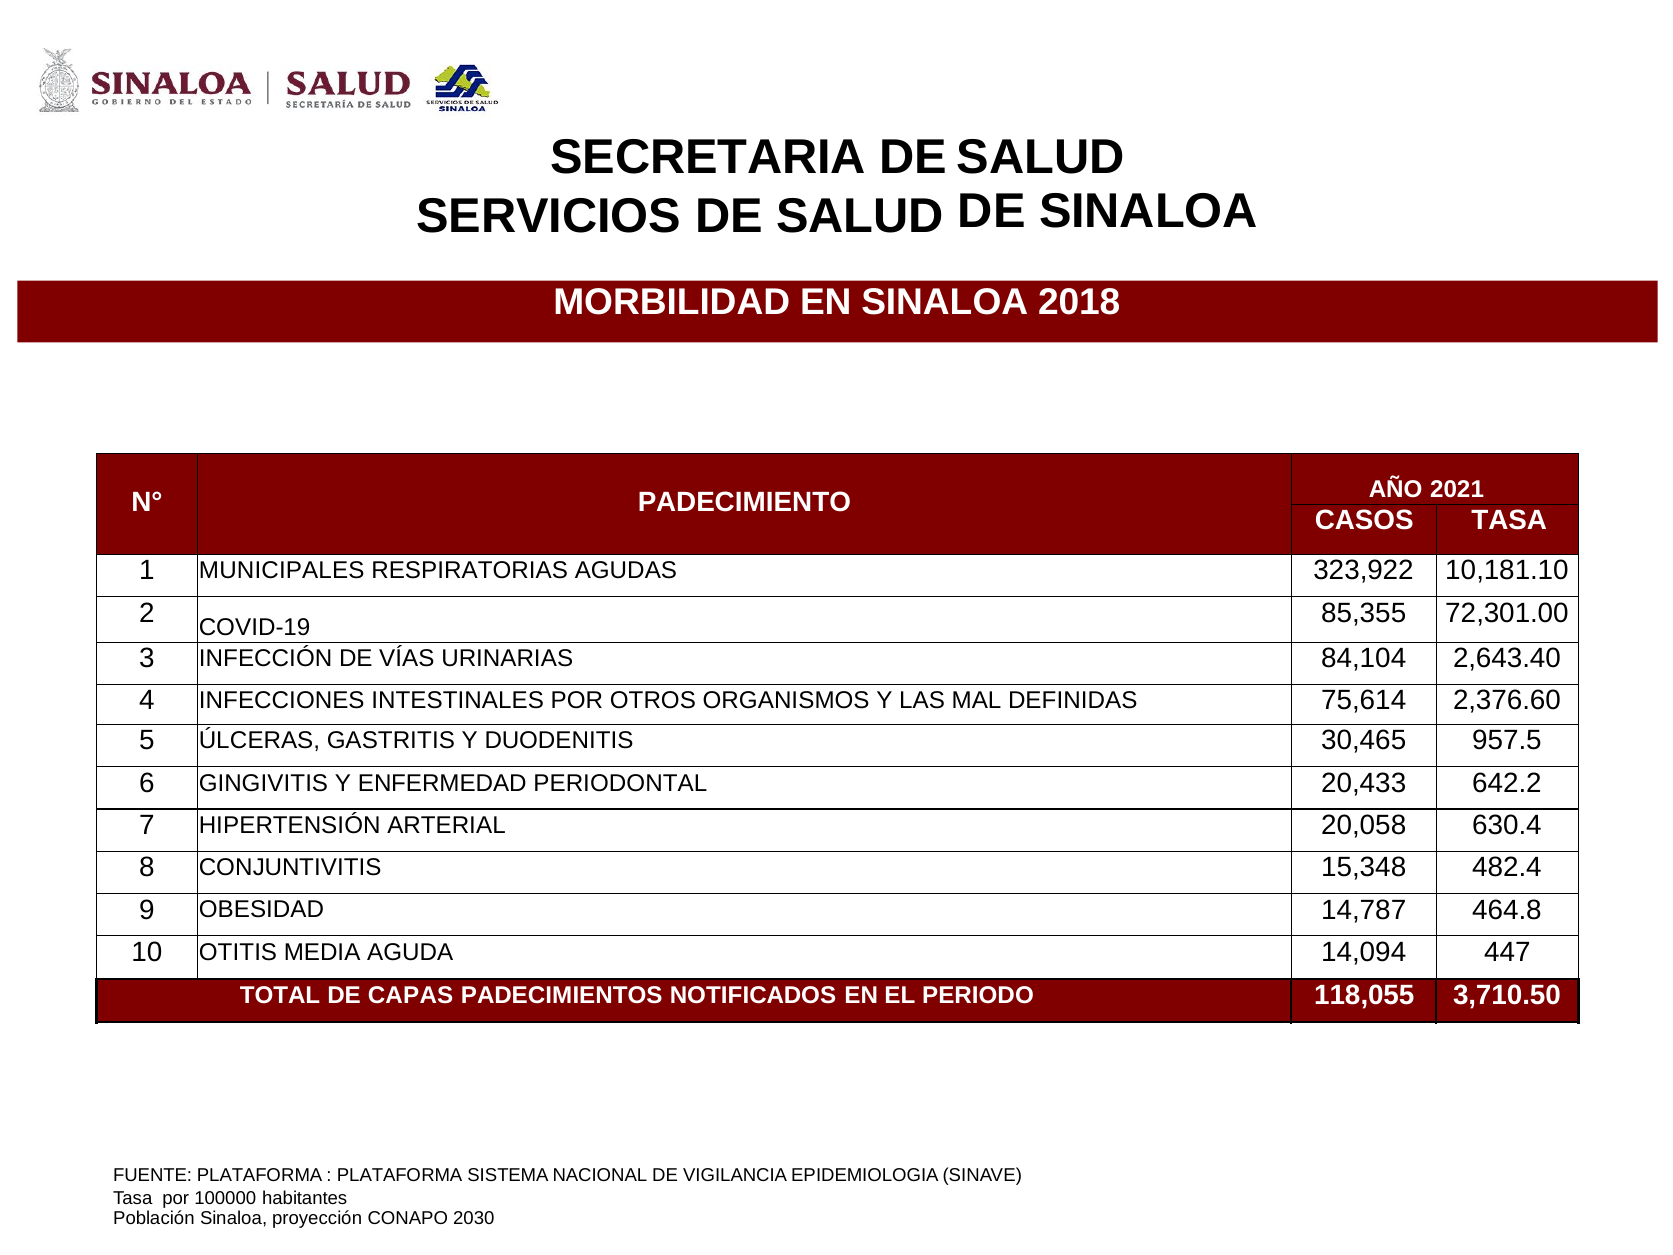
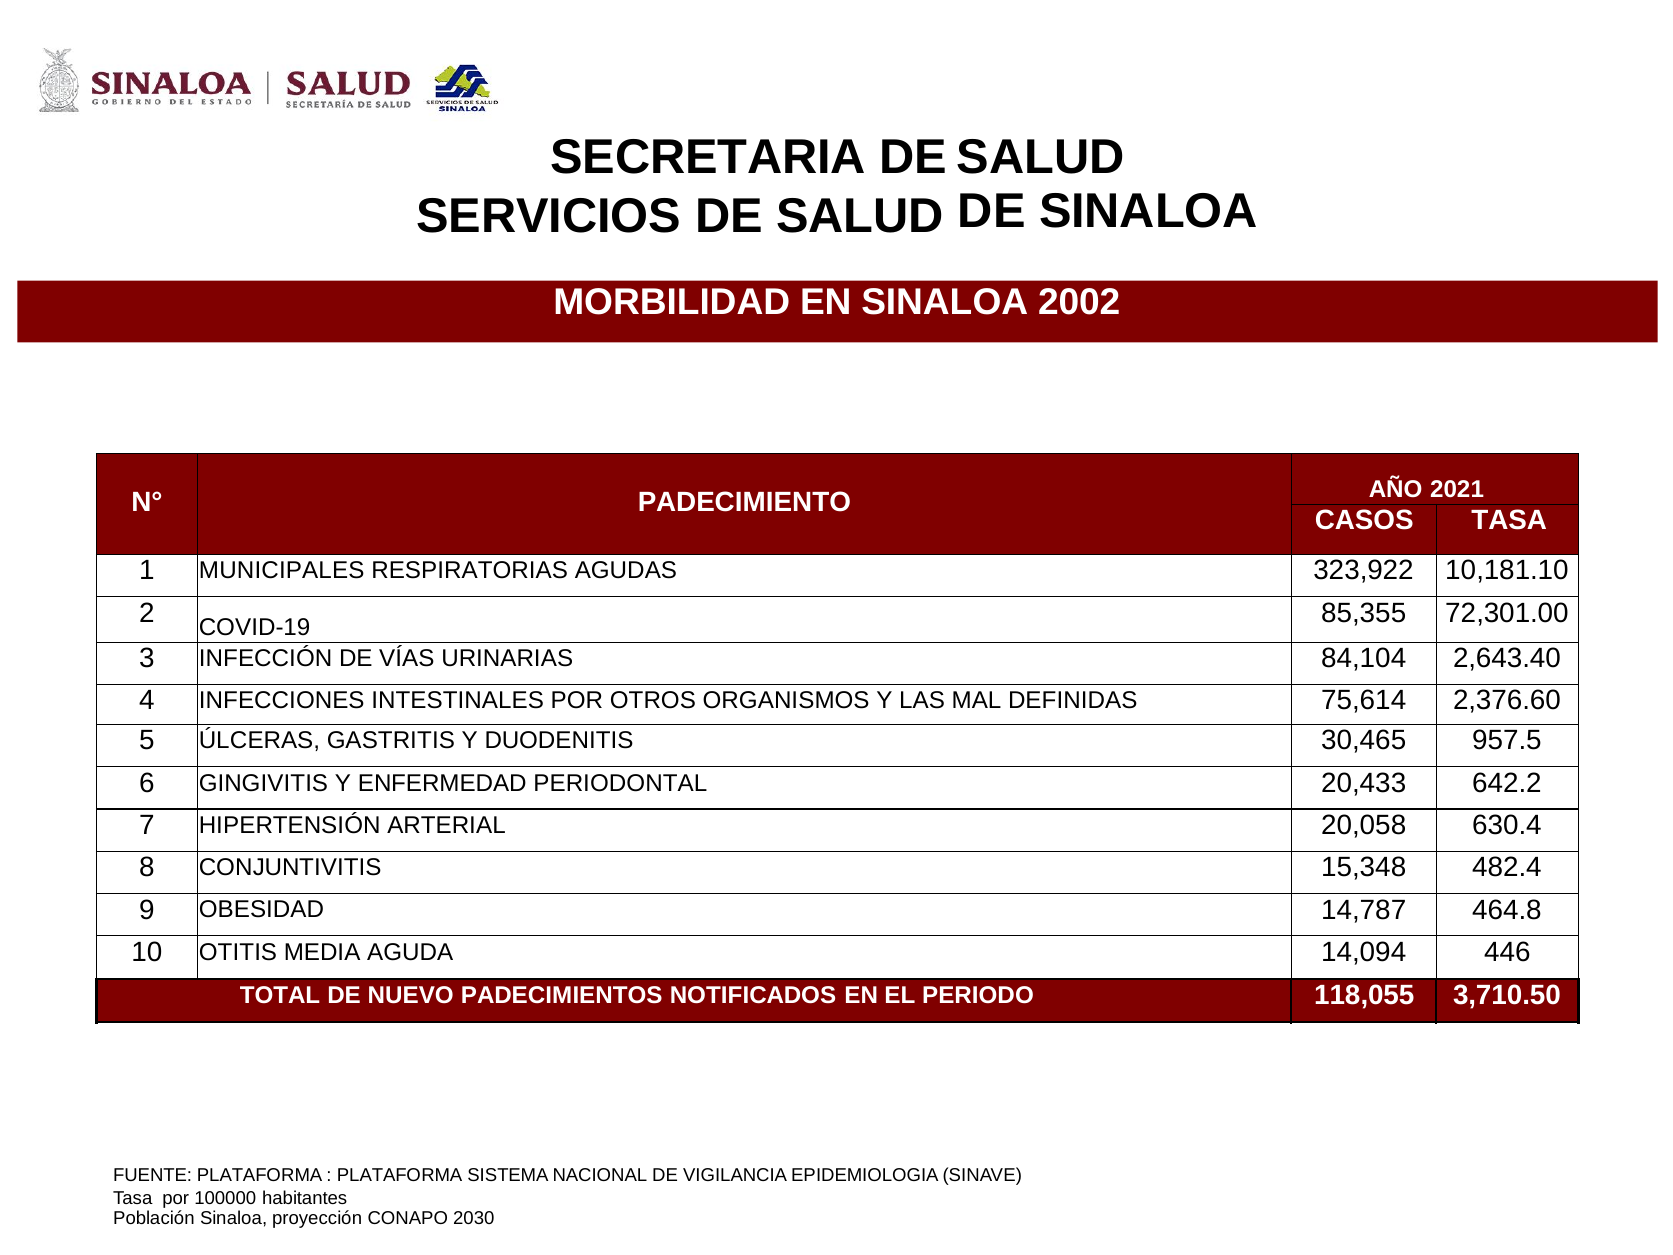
2018: 2018 -> 2002
447: 447 -> 446
CAPAS: CAPAS -> NUEVO
